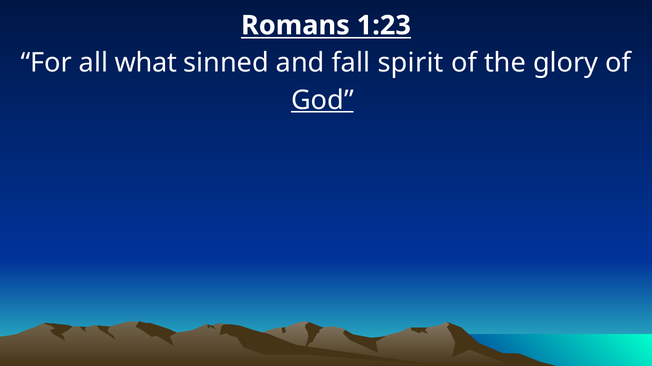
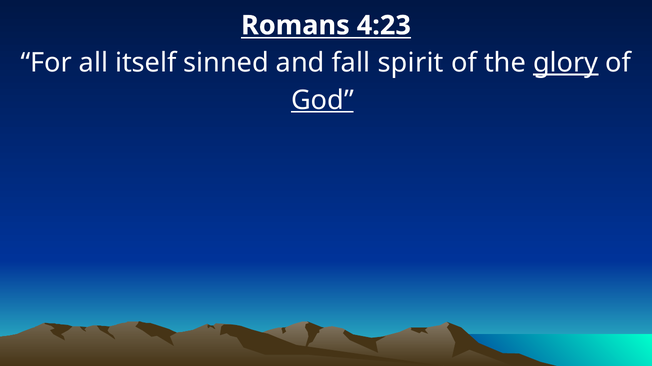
1:23: 1:23 -> 4:23
what: what -> itself
glory underline: none -> present
